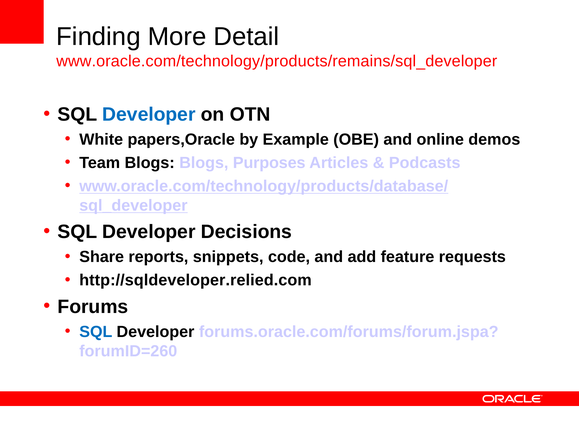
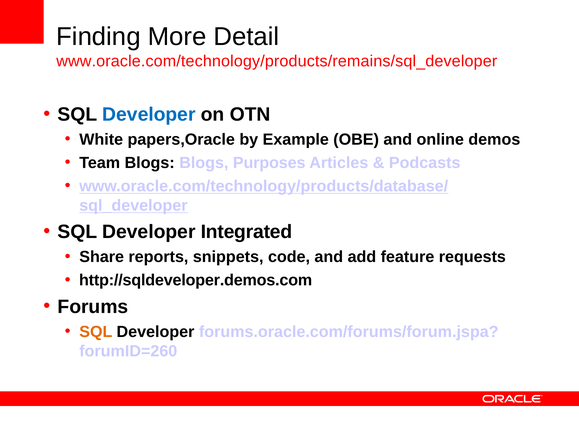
Decisions: Decisions -> Integrated
http://sqldeveloper.relied.com: http://sqldeveloper.relied.com -> http://sqldeveloper.demos.com
SQL at (96, 331) colour: blue -> orange
